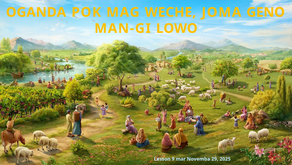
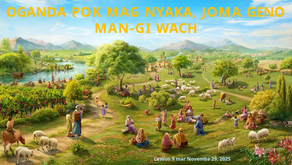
WECHE: WECHE -> NYAKA
LOWO: LOWO -> WACH
